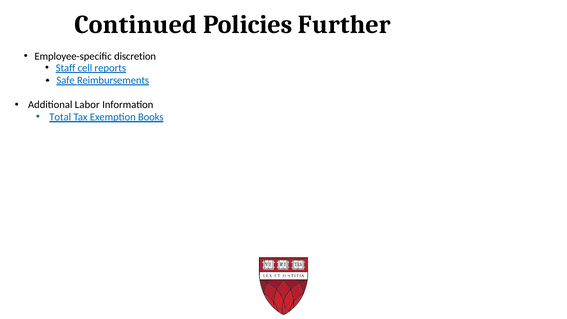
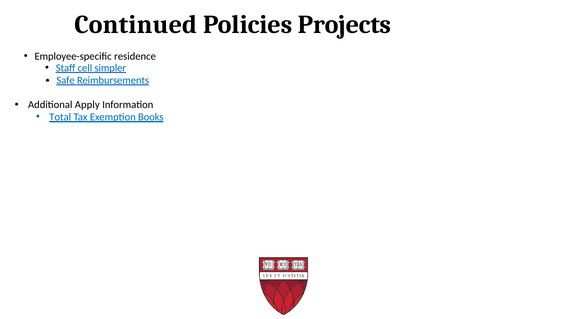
Further: Further -> Projects
discretion: discretion -> residence
reports: reports -> simpler
Labor: Labor -> Apply
